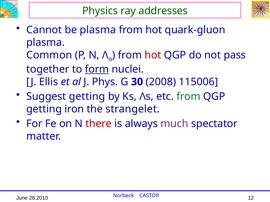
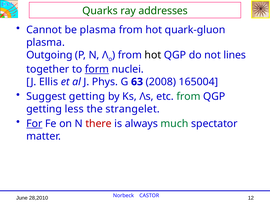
Physics: Physics -> Quarks
Common: Common -> Outgoing
hot at (153, 55) colour: red -> black
pass: pass -> lines
30: 30 -> 63
115006: 115006 -> 165004
iron: iron -> less
For underline: none -> present
much colour: purple -> green
